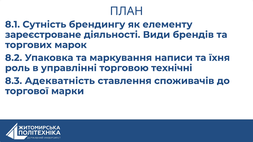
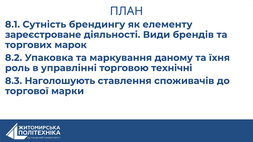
написи: написи -> даному
Адекватність: Адекватність -> Наголошують
